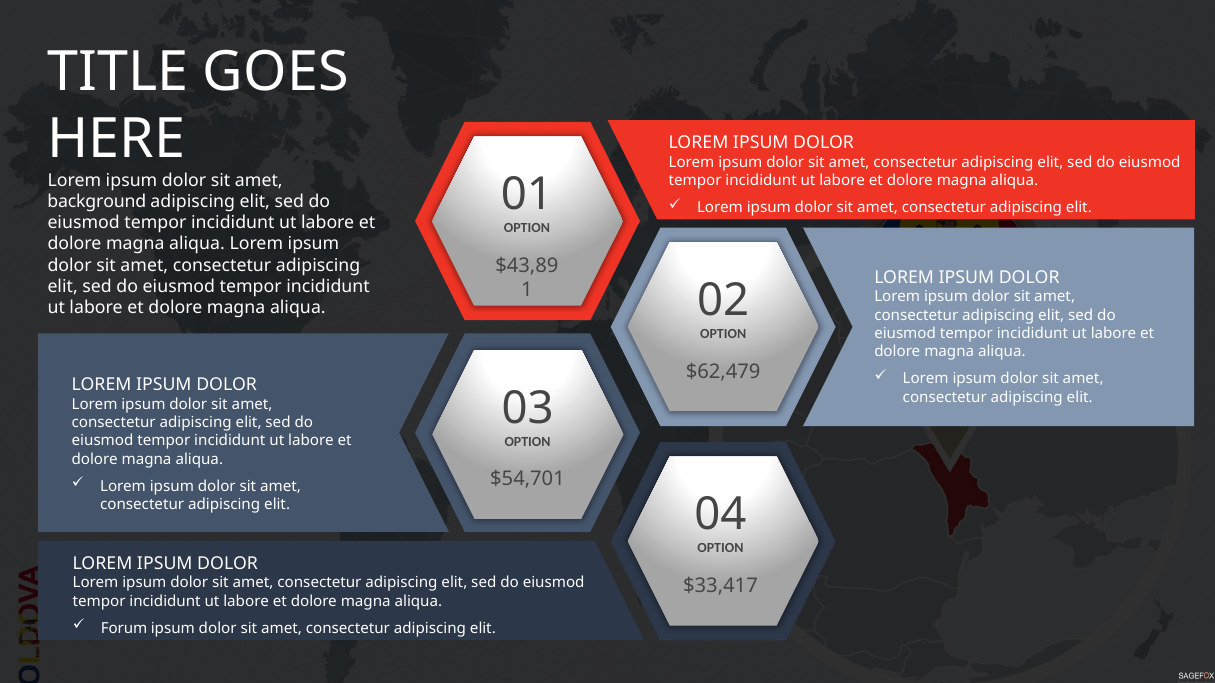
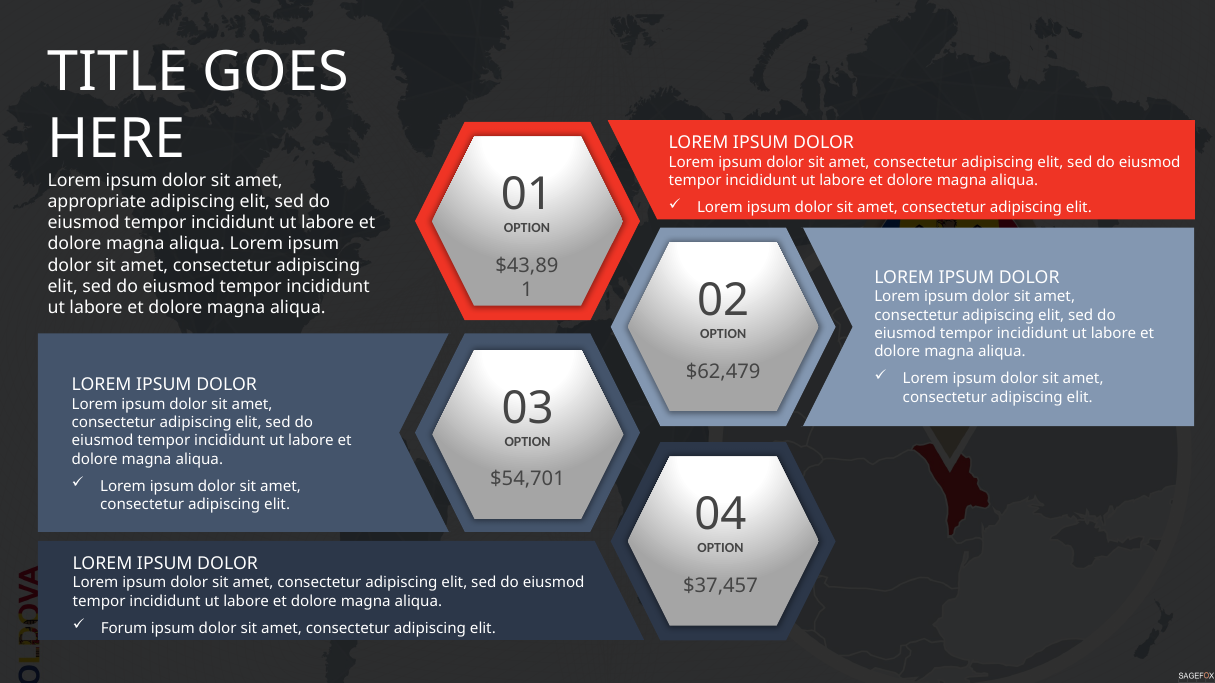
background: background -> appropriate
$33,417: $33,417 -> $37,457
